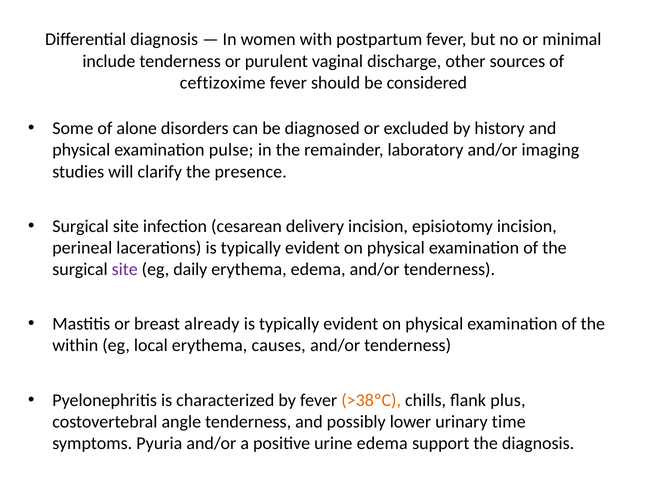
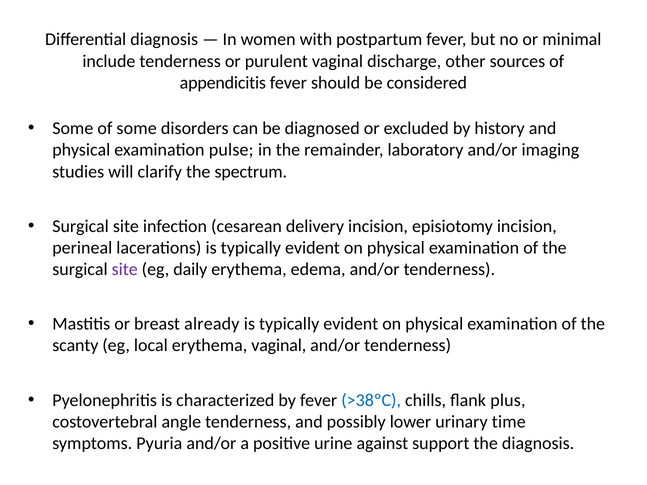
ceftizoxime: ceftizoxime -> appendicitis
of alone: alone -> some
presence: presence -> spectrum
within: within -> scanty
erythema causes: causes -> vaginal
>38ºC colour: orange -> blue
urine edema: edema -> against
